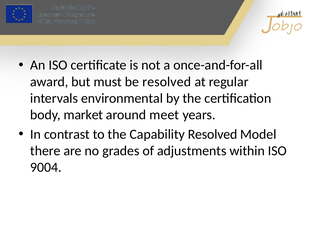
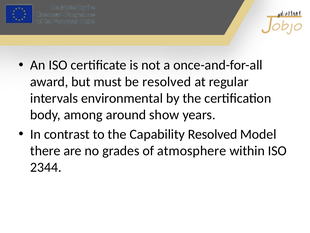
market: market -> among
meet: meet -> show
adjustments: adjustments -> atmosphere
9004: 9004 -> 2344
